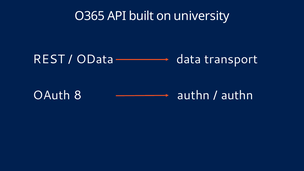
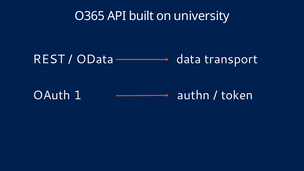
8: 8 -> 1
authn at (237, 95): authn -> token
